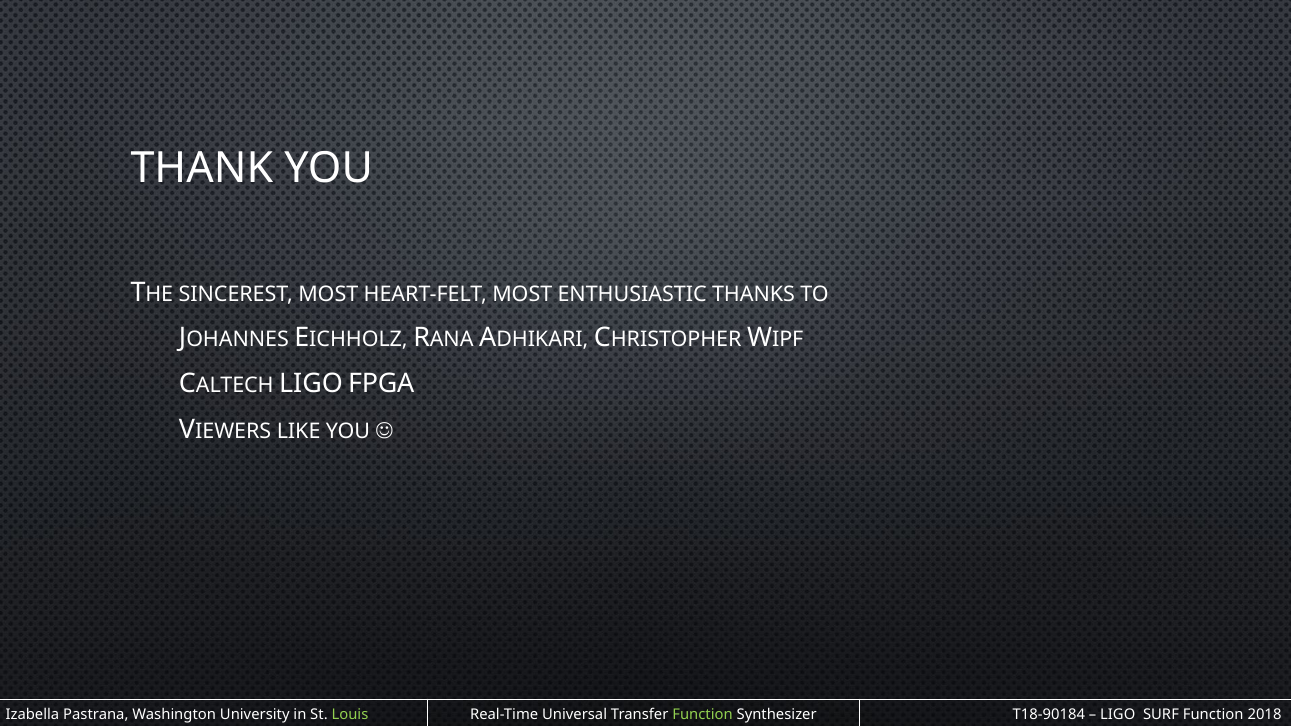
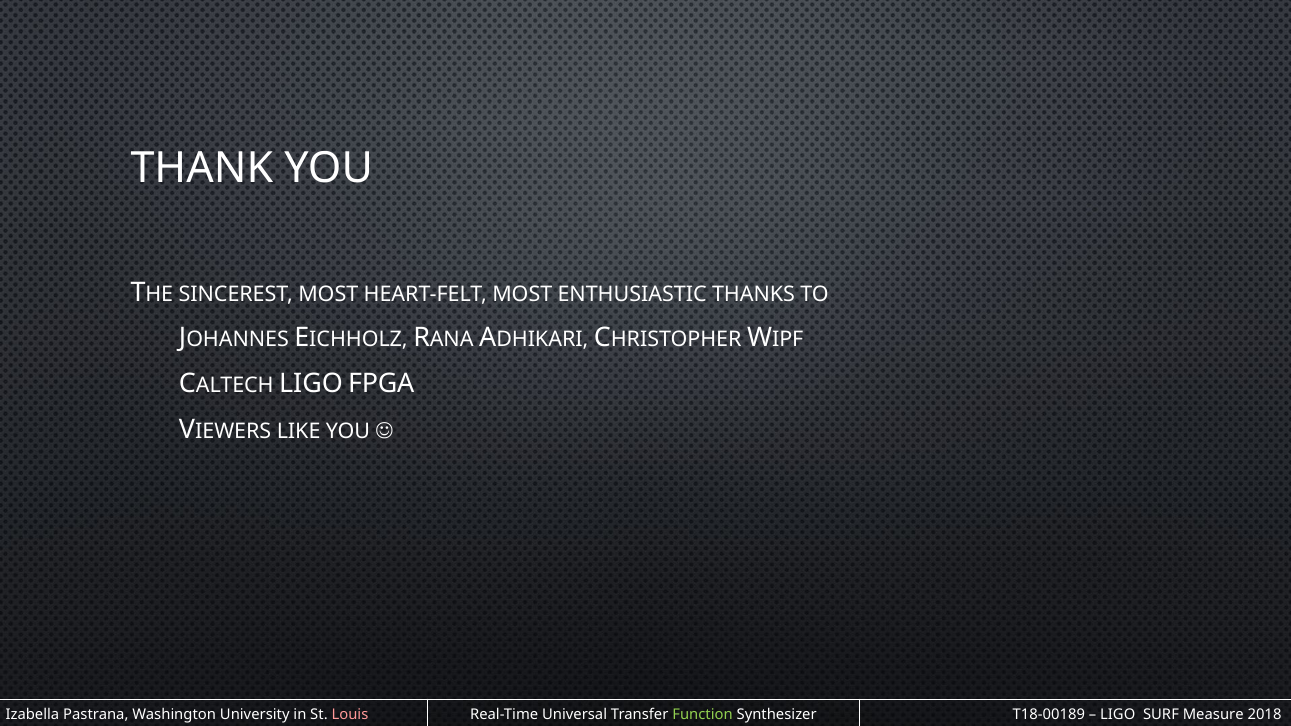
Louis colour: light green -> pink
T18-90184: T18-90184 -> T18-00189
SURF Function: Function -> Measure
